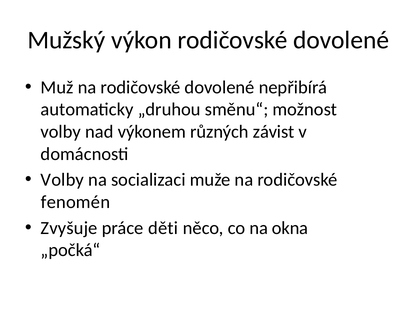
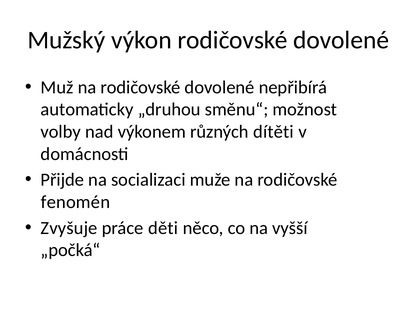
závist: závist -> dítěti
Volby at (62, 180): Volby -> Přijde
okna: okna -> vyšší
